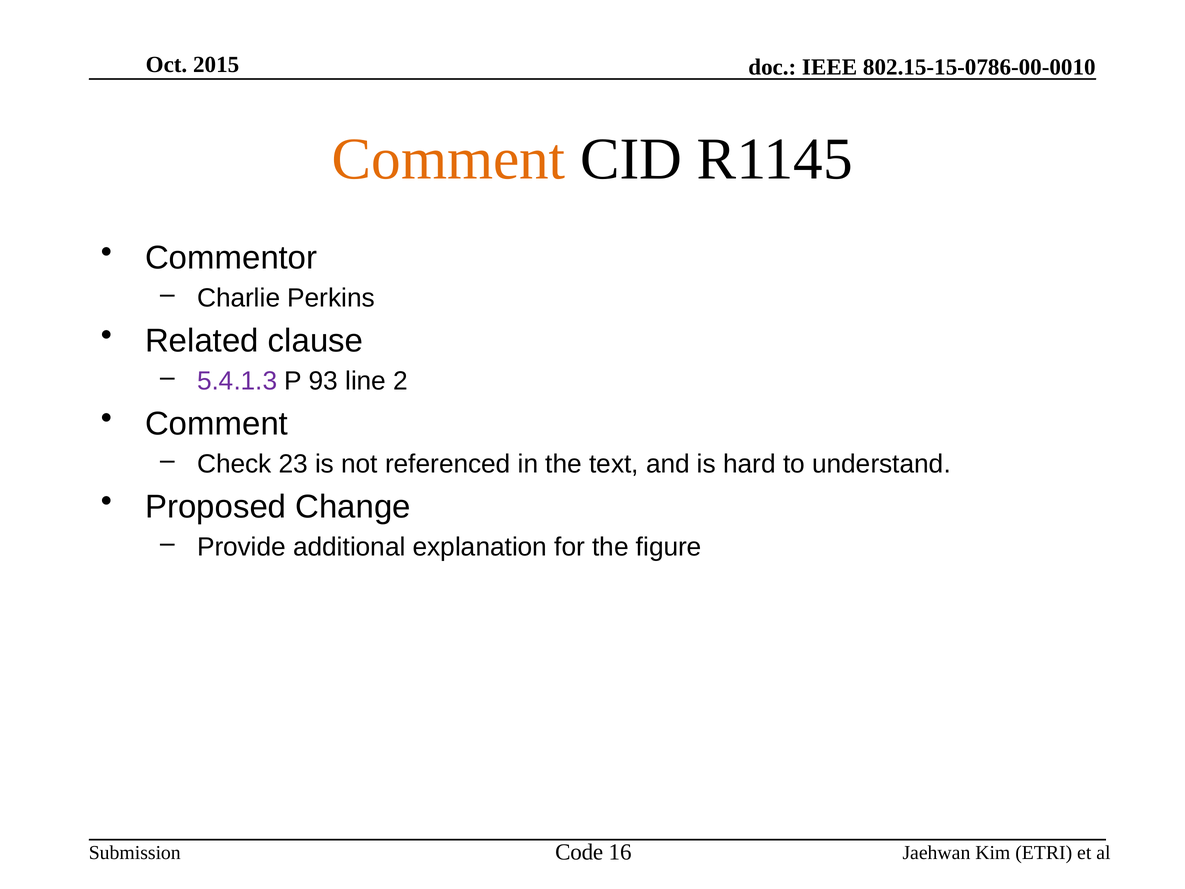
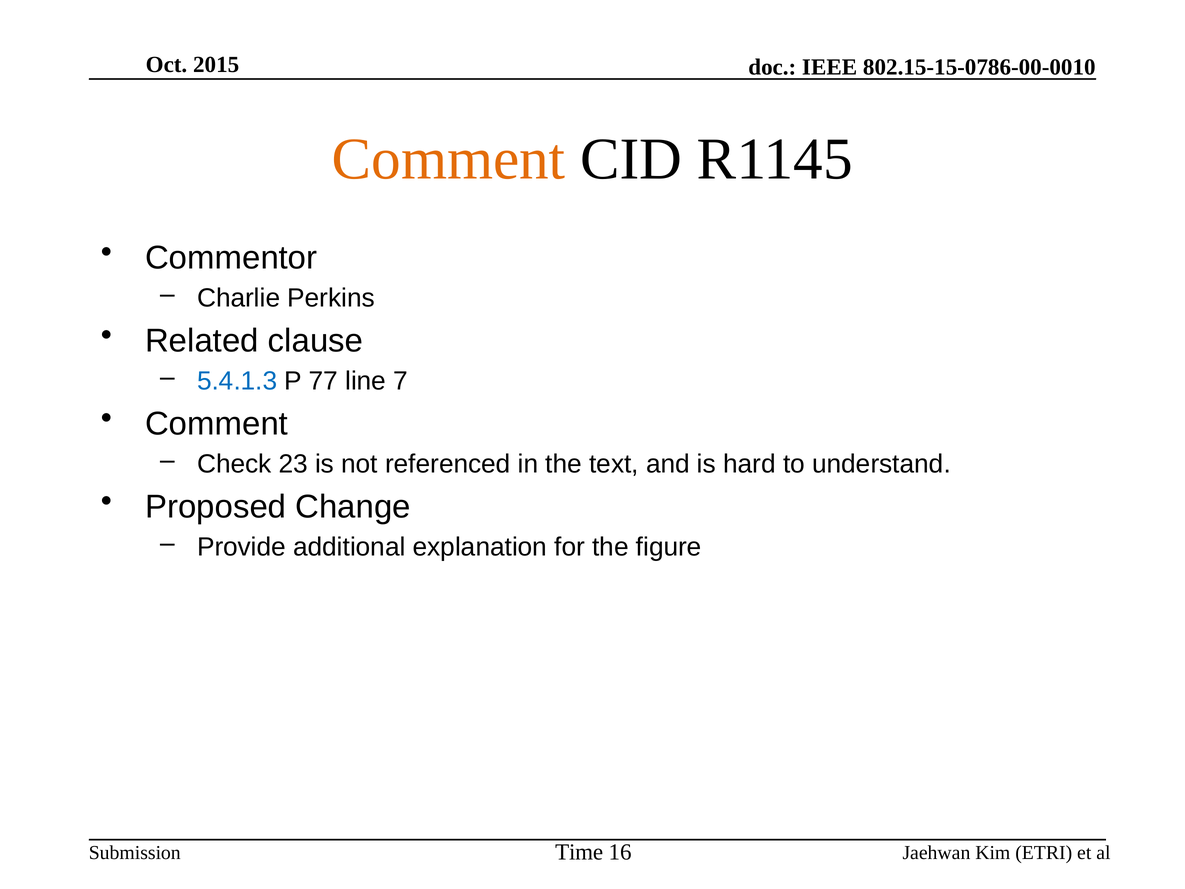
5.4.1.3 colour: purple -> blue
93: 93 -> 77
2: 2 -> 7
Code: Code -> Time
